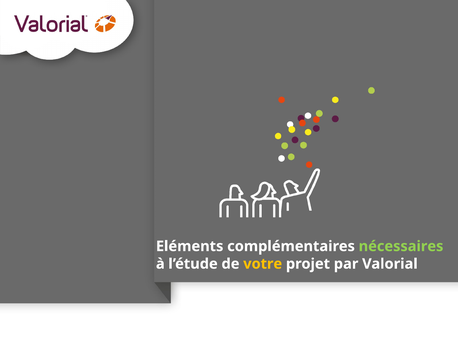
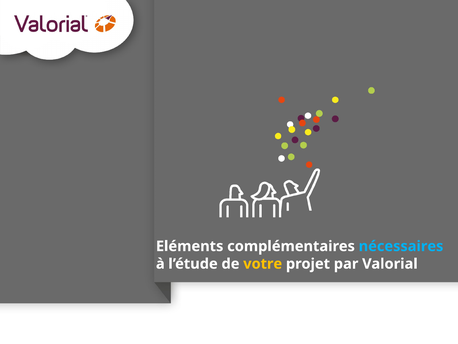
nécessaires colour: light green -> light blue
